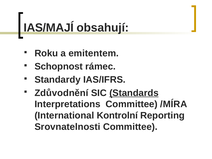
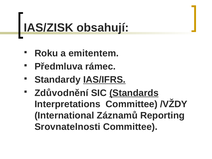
IAS/MAJÍ: IAS/MAJÍ -> IAS/ZISK
Schopnost: Schopnost -> Předmluva
IAS/IFRS underline: none -> present
/MÍRA: /MÍRA -> /VŽDY
Kontrolní: Kontrolní -> Záznamů
